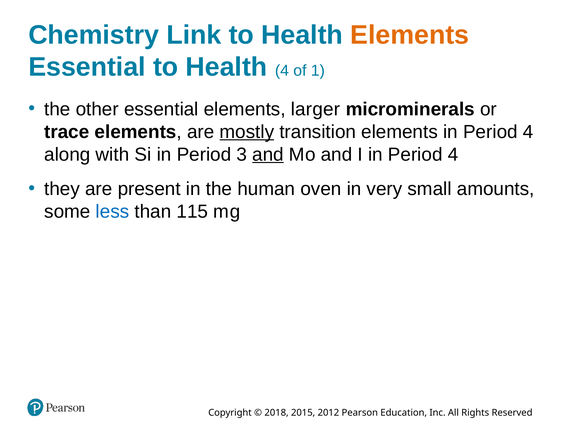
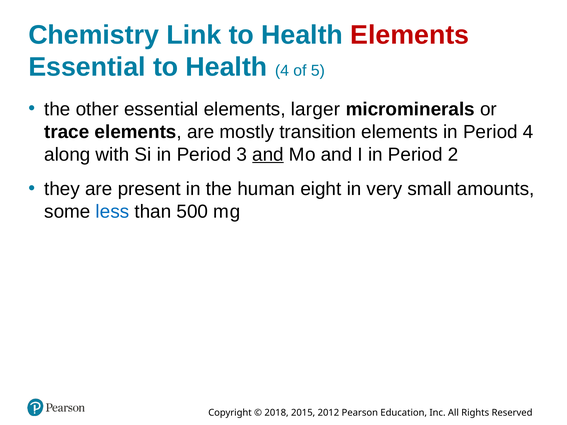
Elements at (410, 35) colour: orange -> red
1: 1 -> 5
mostly underline: present -> none
I in Period 4: 4 -> 2
oven: oven -> eight
115: 115 -> 500
